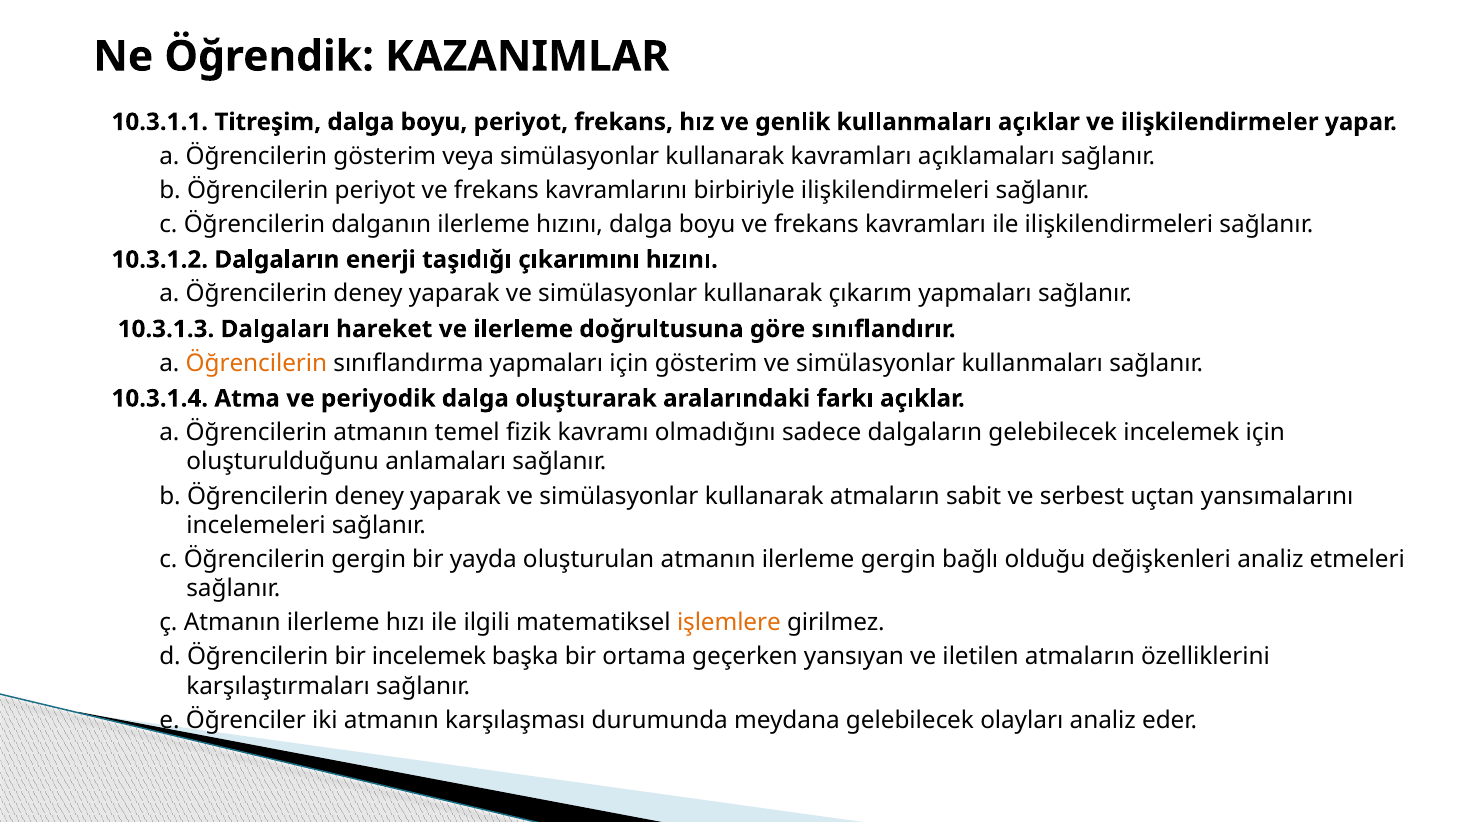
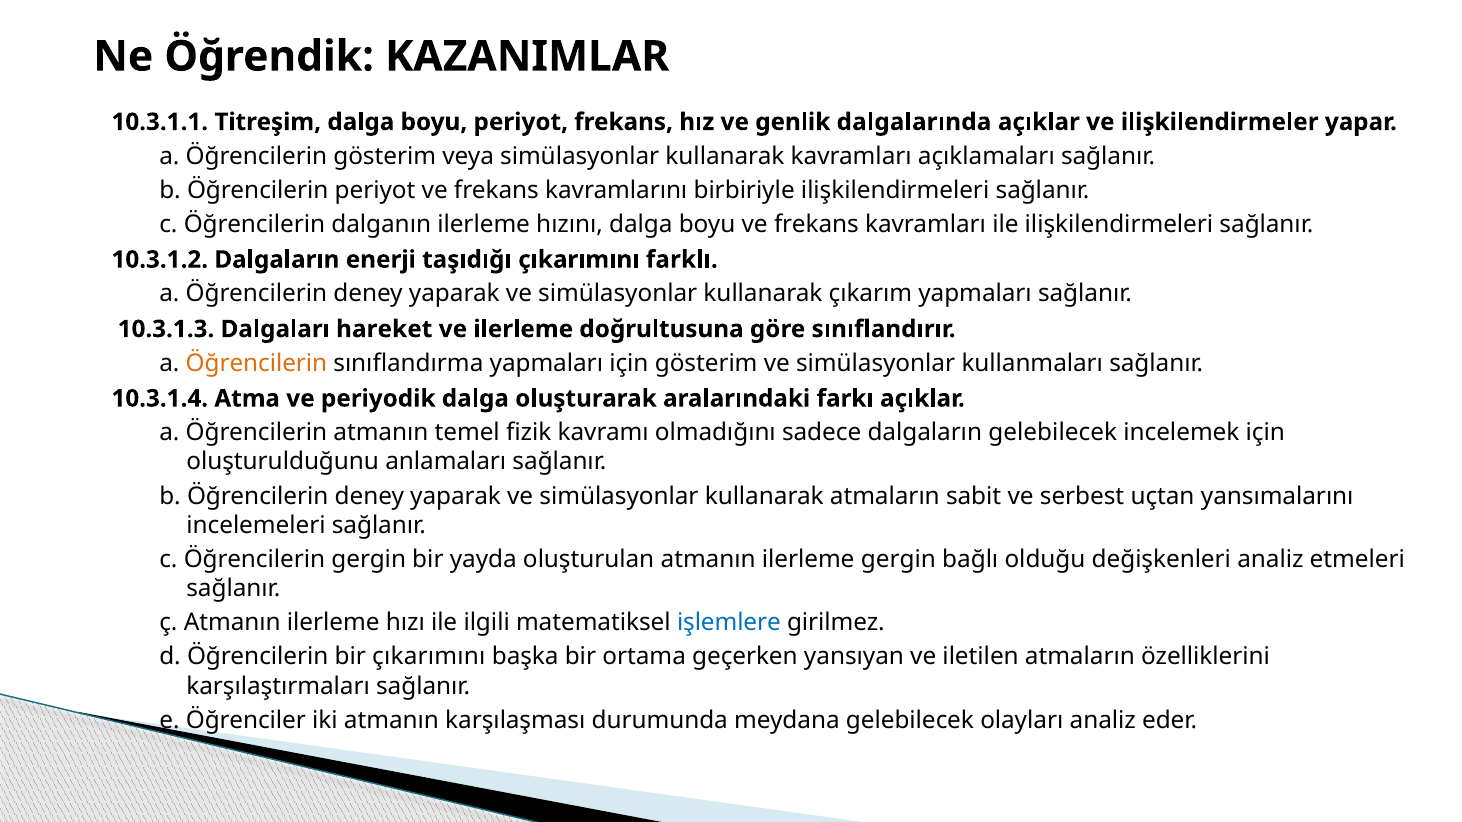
genlik kullanmaları: kullanmaları -> dalgalarında
çıkarımını hızını: hızını -> farklı
işlemlere colour: orange -> blue
bir incelemek: incelemek -> çıkarımını
